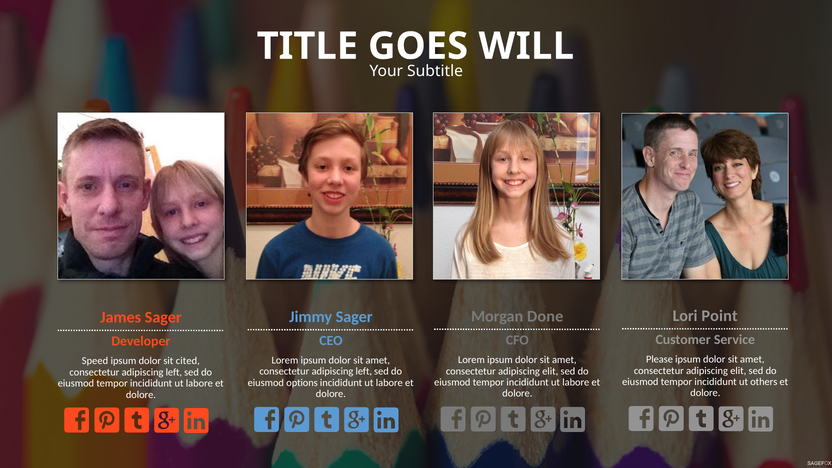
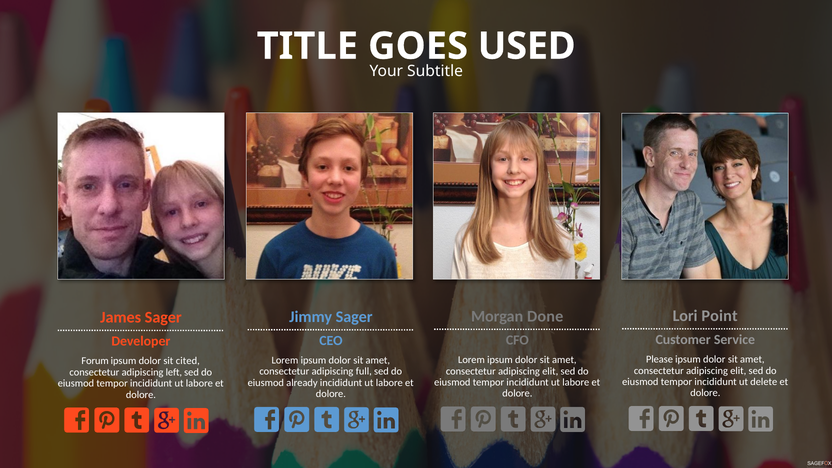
WILL: WILL -> USED
Speed: Speed -> Forum
left at (364, 372): left -> full
others: others -> delete
options: options -> already
